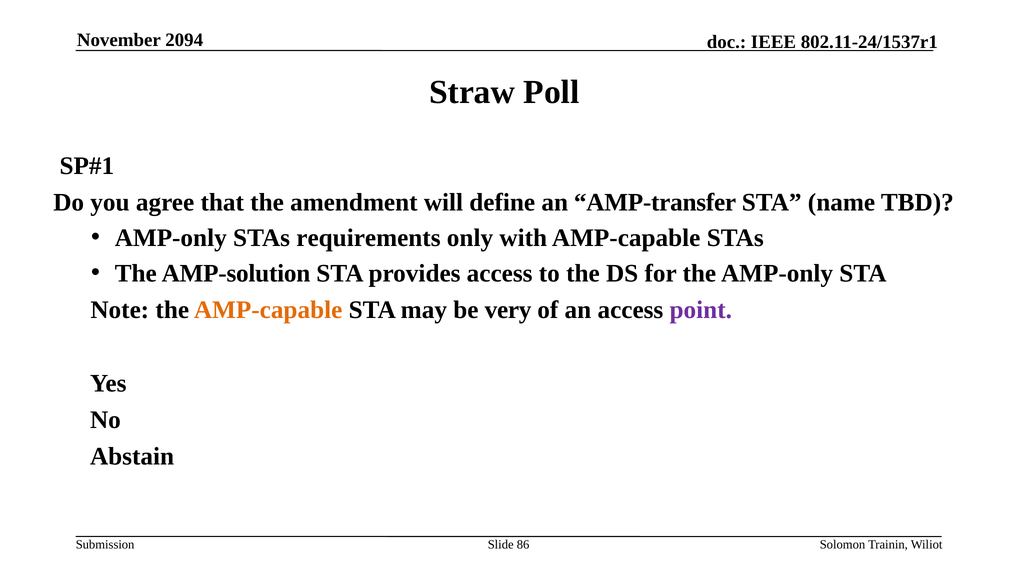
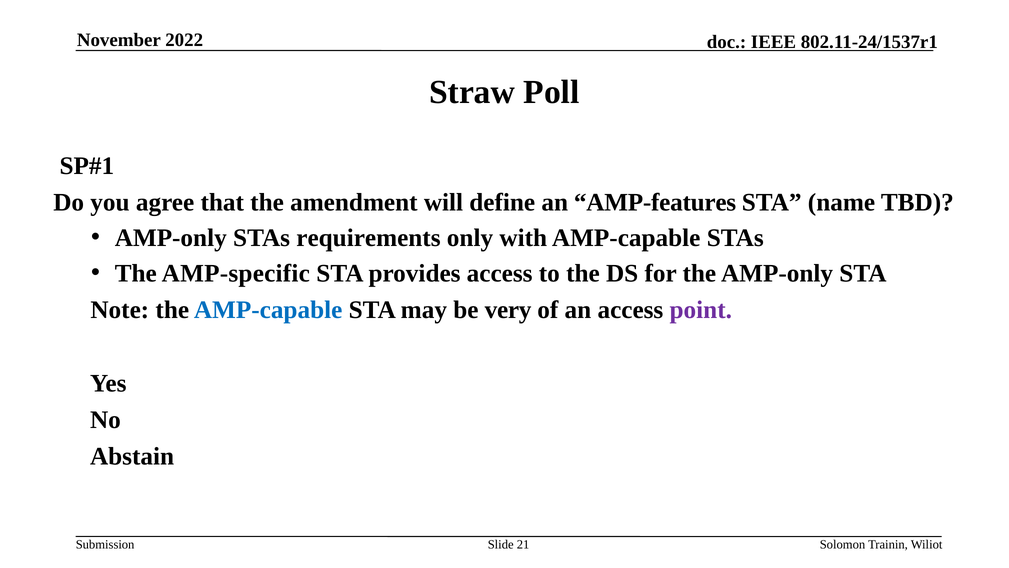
2094: 2094 -> 2022
AMP-transfer: AMP-transfer -> AMP-features
AMP-solution: AMP-solution -> AMP-specific
AMP-capable at (268, 310) colour: orange -> blue
86: 86 -> 21
